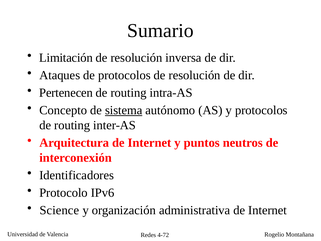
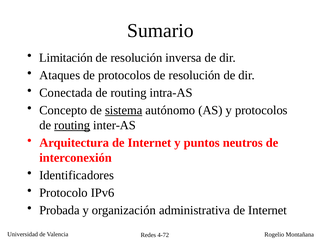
Pertenecen: Pertenecen -> Conectada
routing at (72, 125) underline: none -> present
Science: Science -> Probada
